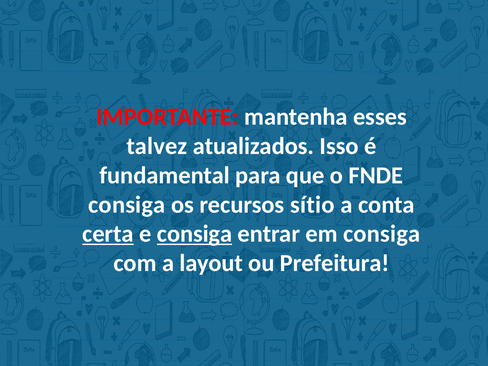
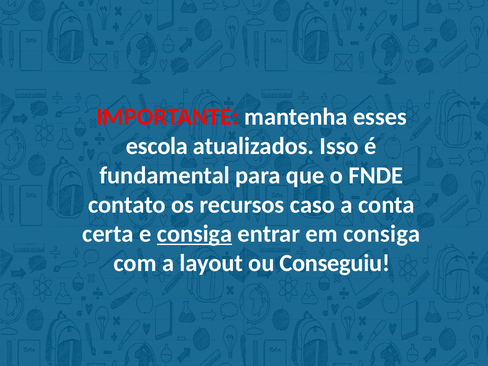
talvez: talvez -> escola
consiga at (127, 205): consiga -> contato
sítio: sítio -> caso
certa underline: present -> none
Prefeitura: Prefeitura -> Conseguiu
